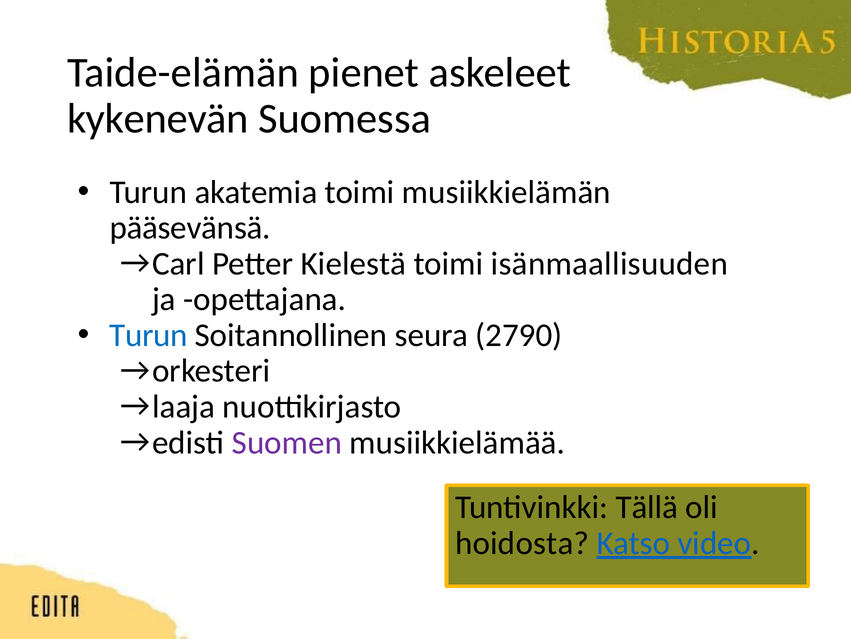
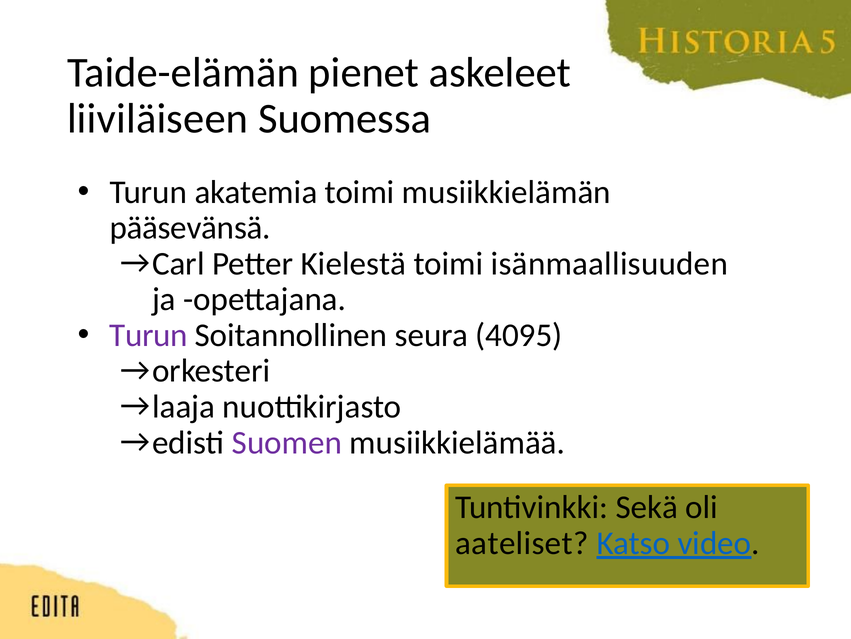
kykenevän: kykenevän -> liiviläiseen
Turun at (149, 335) colour: blue -> purple
2790: 2790 -> 4095
Tällä: Tällä -> Sekä
hoidosta: hoidosta -> aateliset
